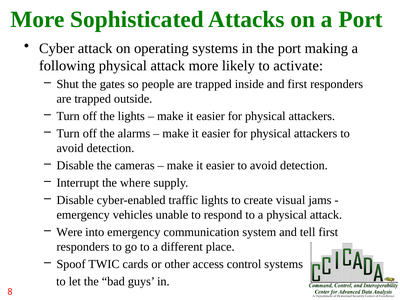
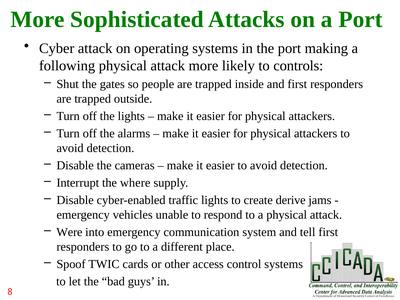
activate: activate -> controls
visual: visual -> derive
